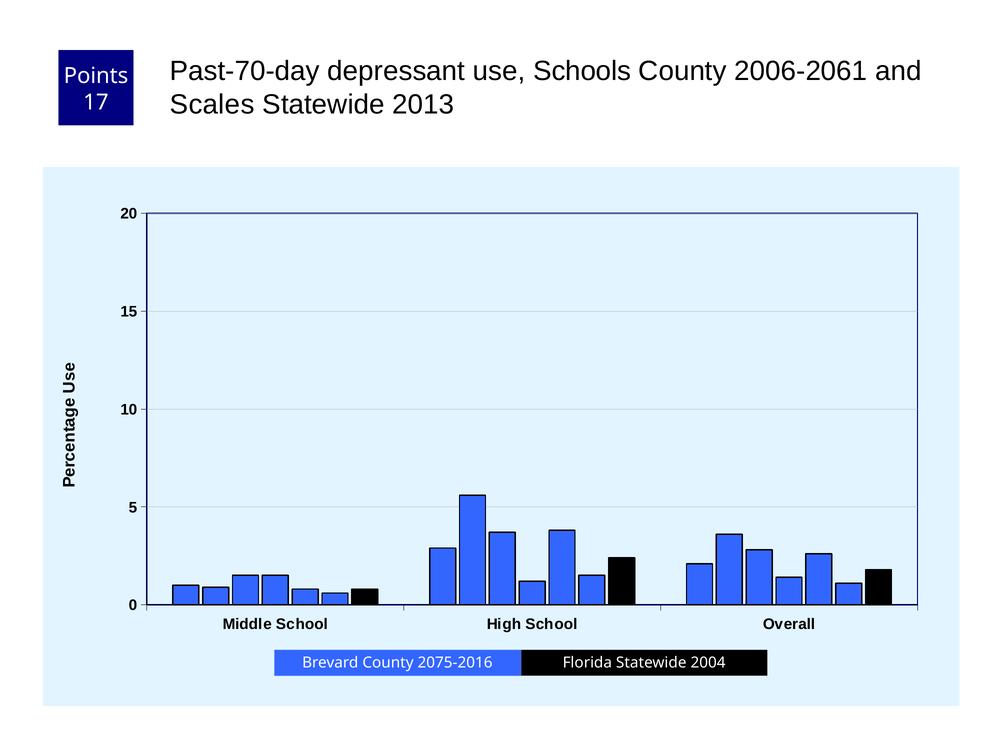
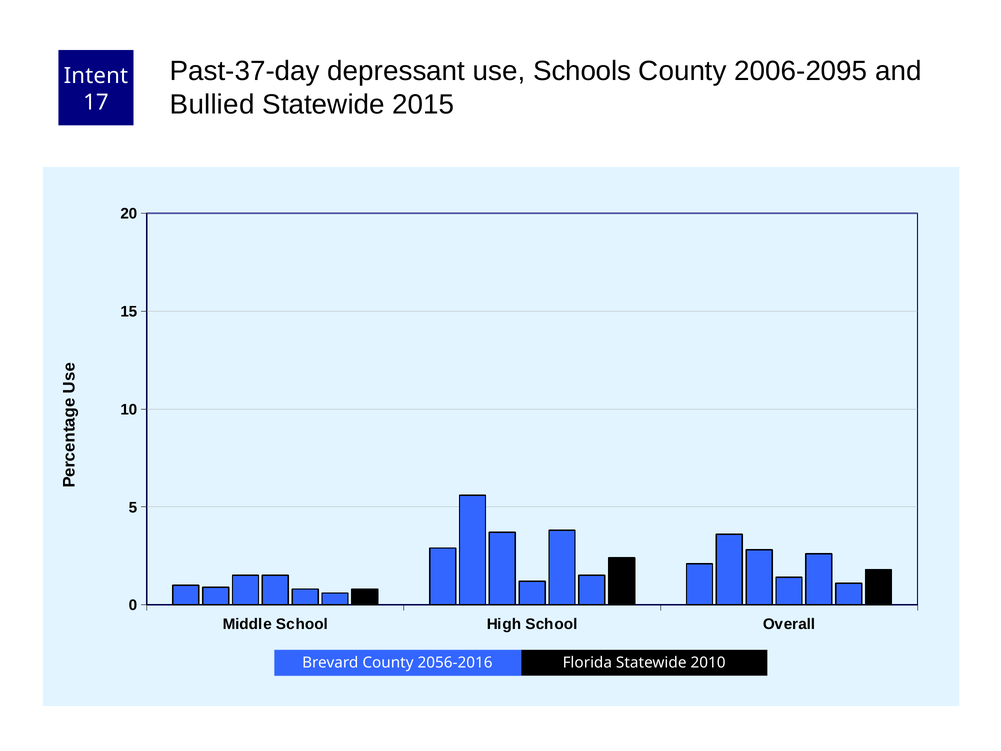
Past-70-day: Past-70-day -> Past-37-day
2006-2061: 2006-2061 -> 2006-2095
Points: Points -> Intent
Scales: Scales -> Bullied
2013: 2013 -> 2015
2075-2016: 2075-2016 -> 2056-2016
2004: 2004 -> 2010
